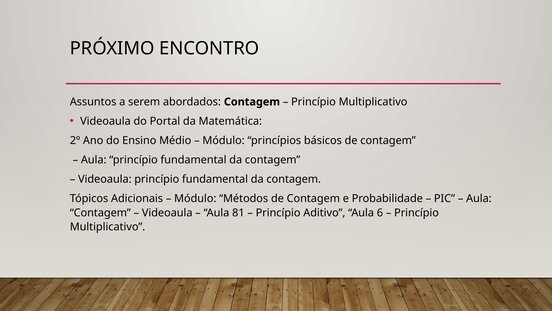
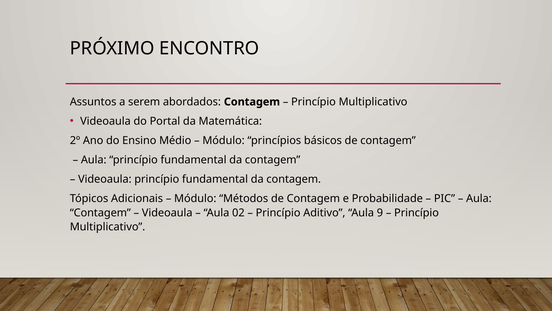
81: 81 -> 02
6: 6 -> 9
